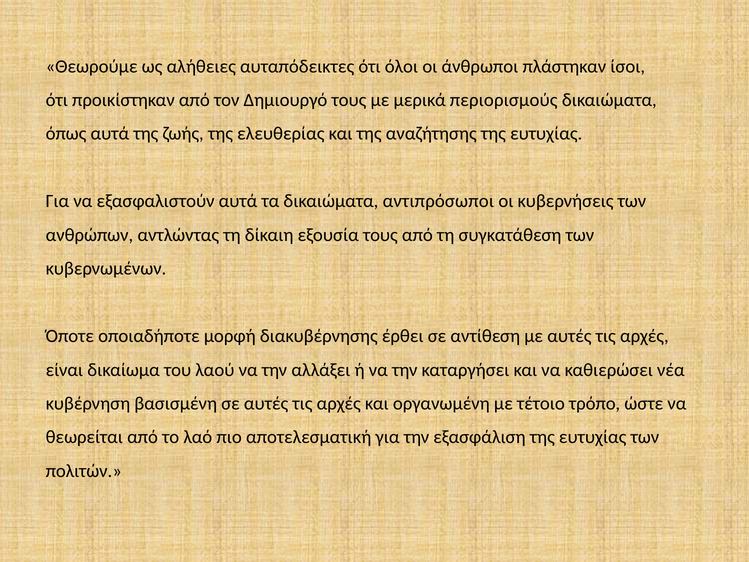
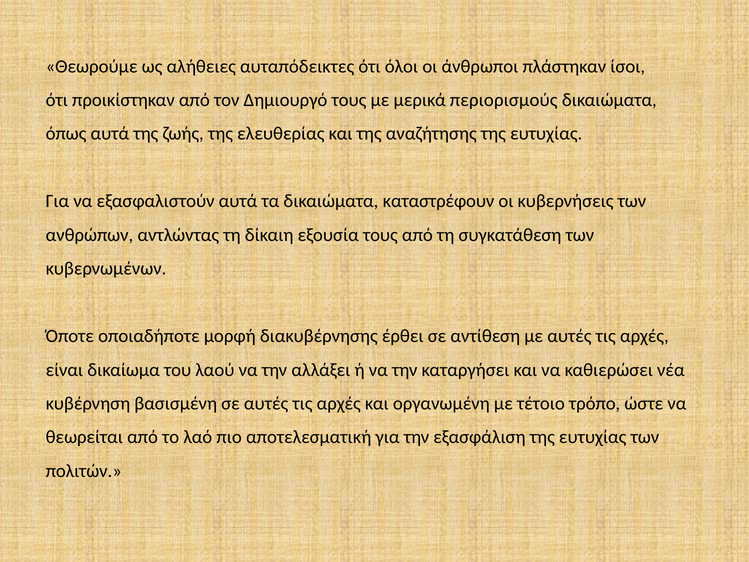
αντιπρόσωποι: αντιπρόσωποι -> καταστρέφουν
